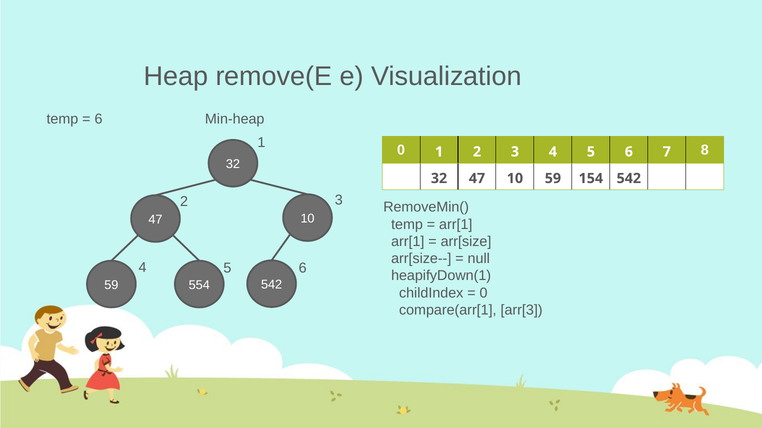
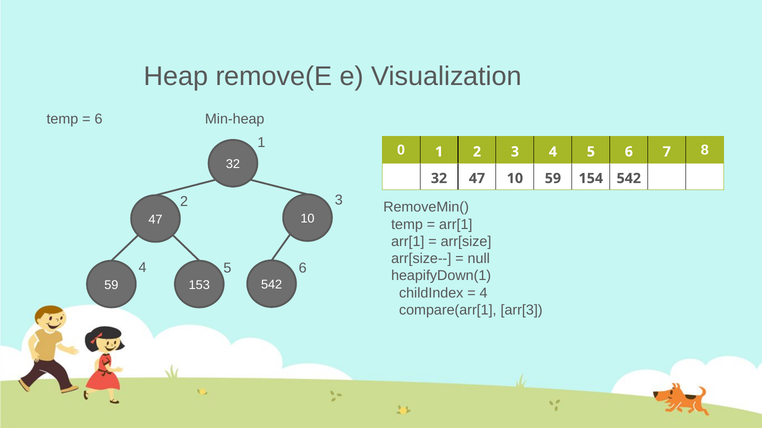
554: 554 -> 153
0 at (484, 293): 0 -> 4
